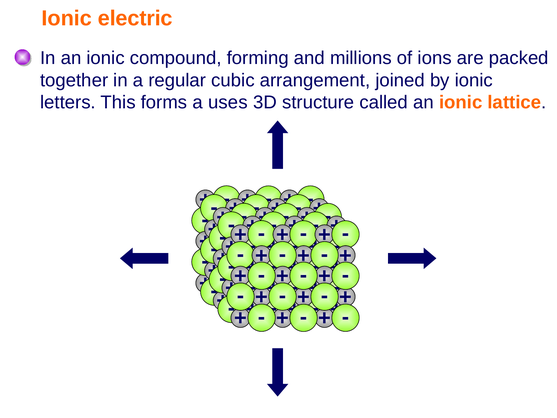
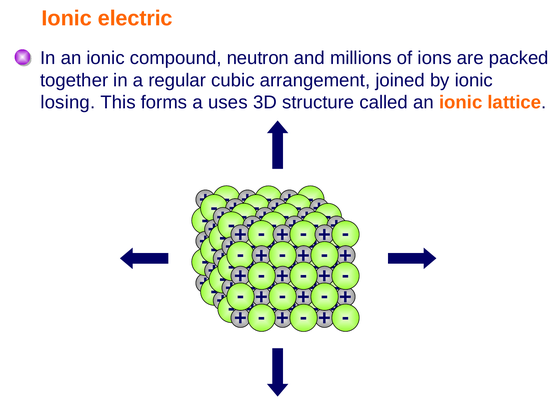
forming: forming -> neutron
letters: letters -> losing
